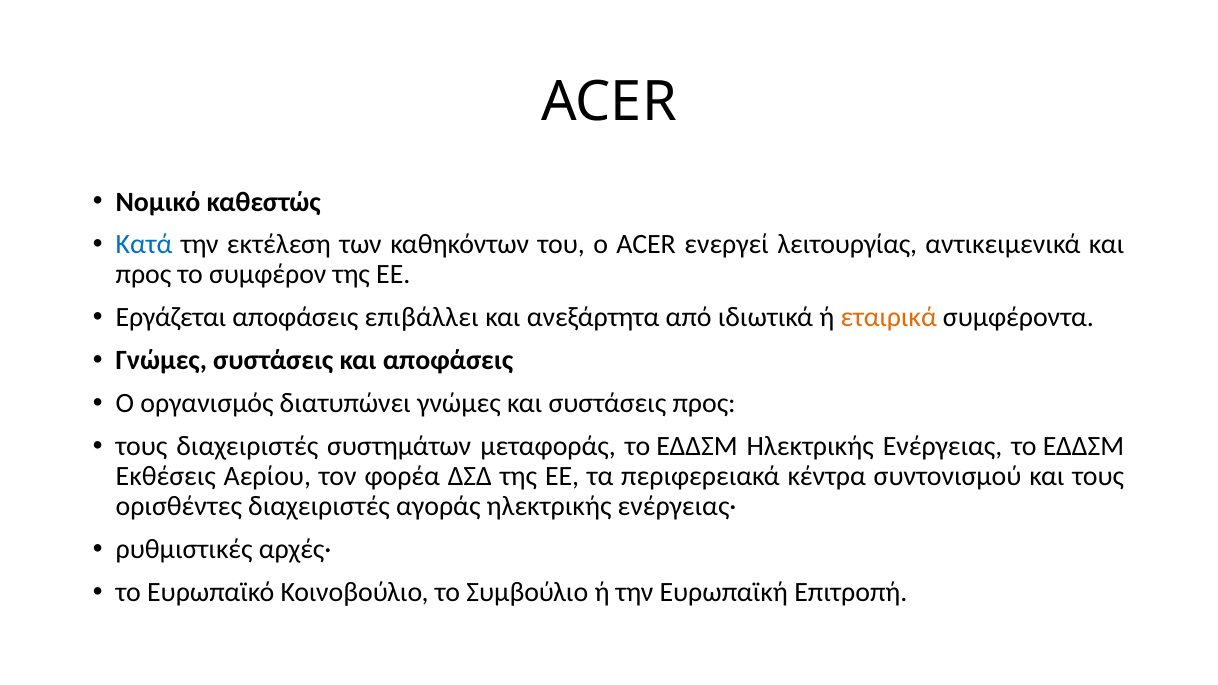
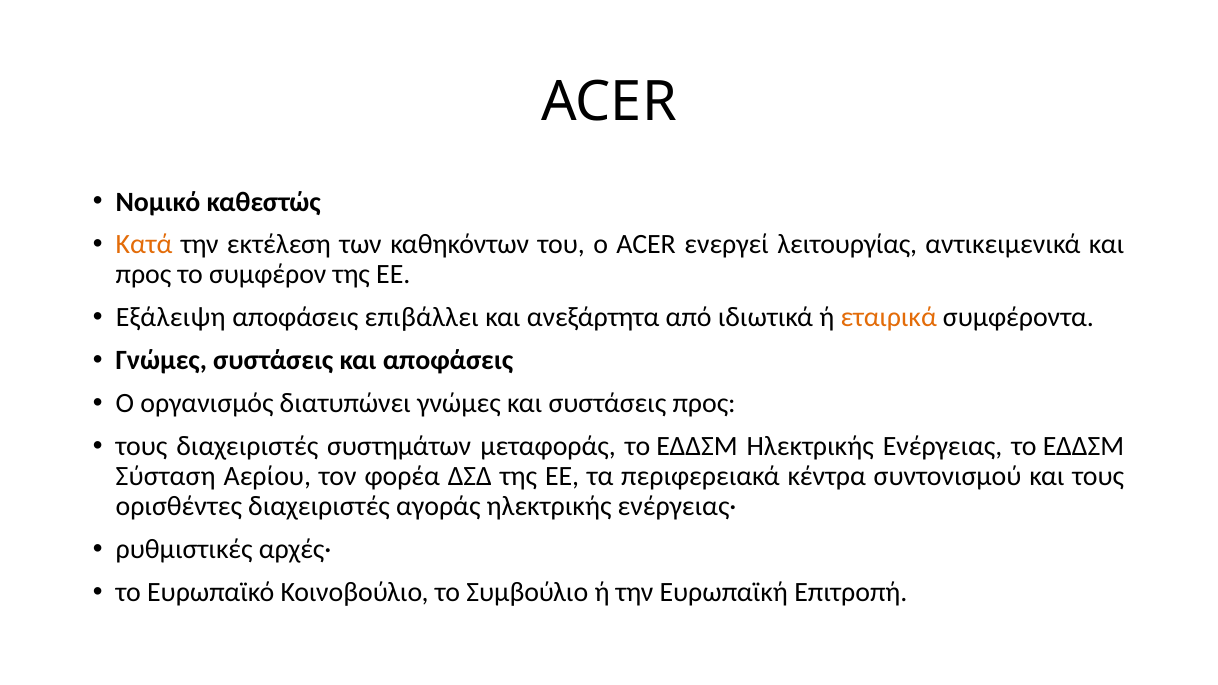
Κατά colour: blue -> orange
Εργάζεται: Εργάζεται -> Εξάλειψη
Εκθέσεις: Εκθέσεις -> Σύσταση
